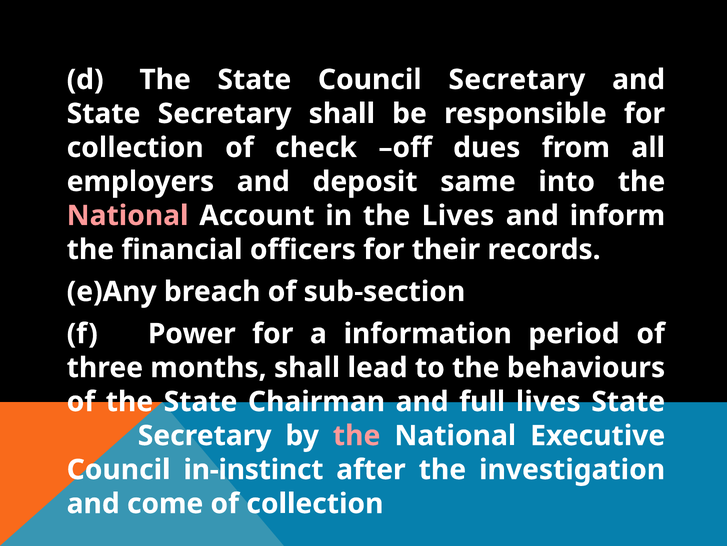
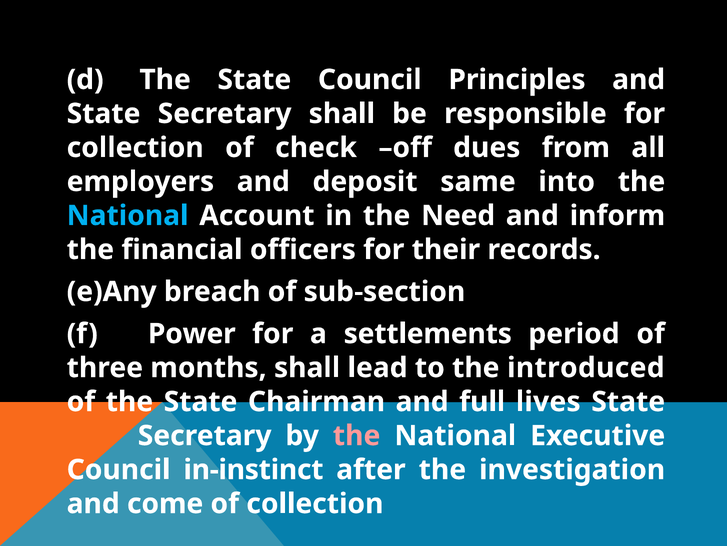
Council Secretary: Secretary -> Principles
National at (128, 215) colour: pink -> light blue
the Lives: Lives -> Need
information: information -> settlements
behaviours: behaviours -> introduced
